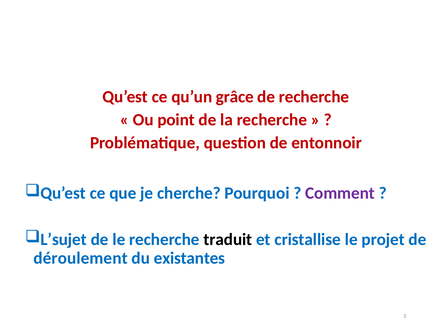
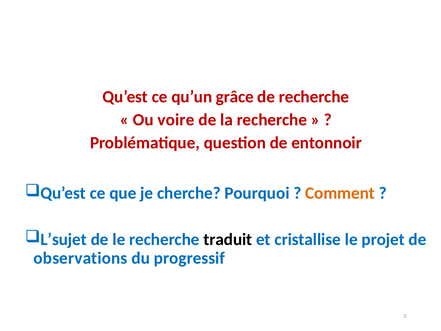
point: point -> voire
Comment colour: purple -> orange
déroulement: déroulement -> observations
existantes: existantes -> progressif
